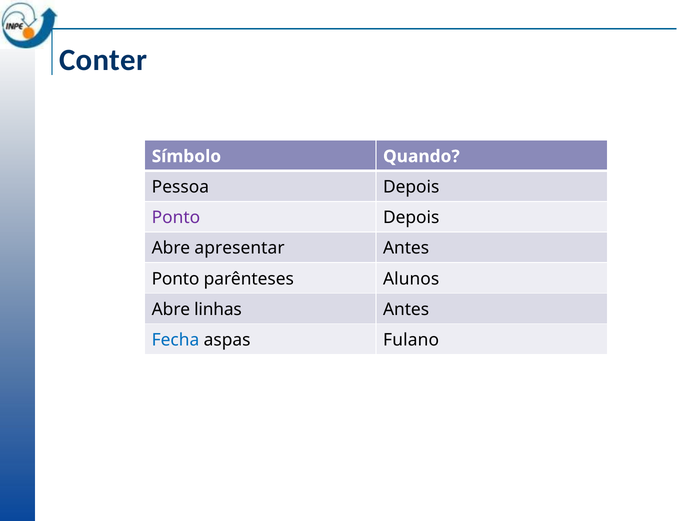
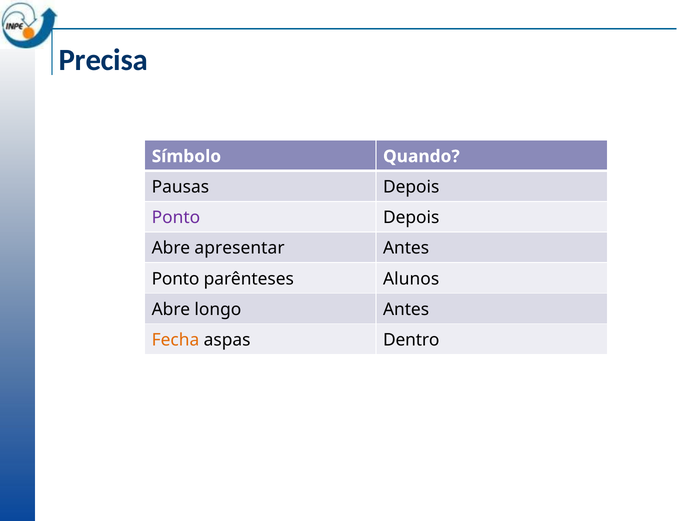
Conter: Conter -> Precisa
Pessoa: Pessoa -> Pausas
linhas: linhas -> longo
Fecha colour: blue -> orange
Fulano: Fulano -> Dentro
